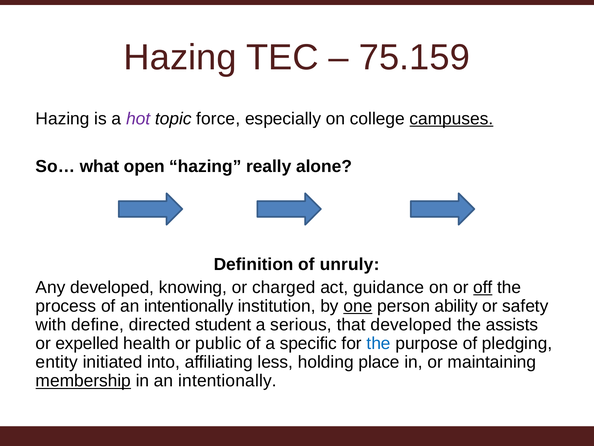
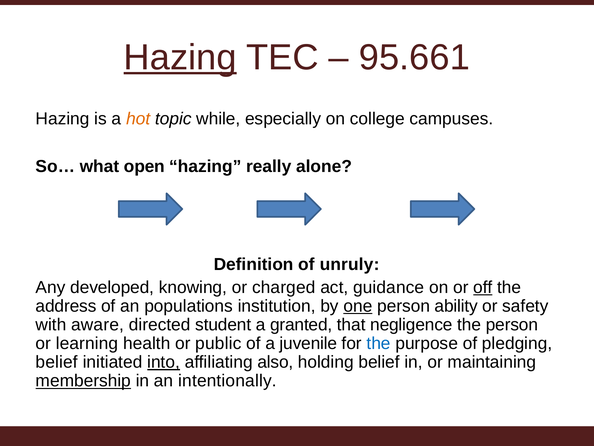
Hazing at (180, 58) underline: none -> present
75.159: 75.159 -> 95.661
hot colour: purple -> orange
force: force -> while
campuses underline: present -> none
process: process -> address
of an intentionally: intentionally -> populations
define: define -> aware
serious: serious -> granted
that developed: developed -> negligence
the assists: assists -> person
expelled: expelled -> learning
specific: specific -> juvenile
entity at (57, 362): entity -> belief
into underline: none -> present
less: less -> also
holding place: place -> belief
